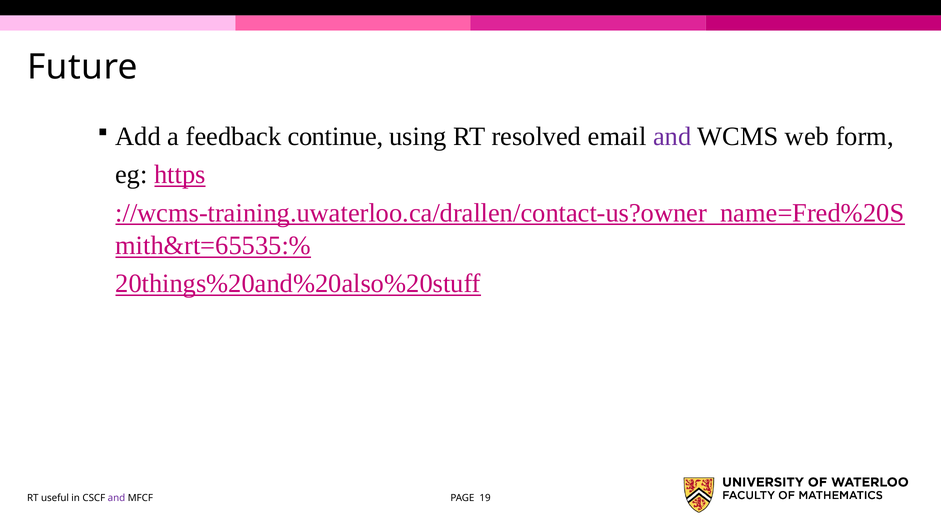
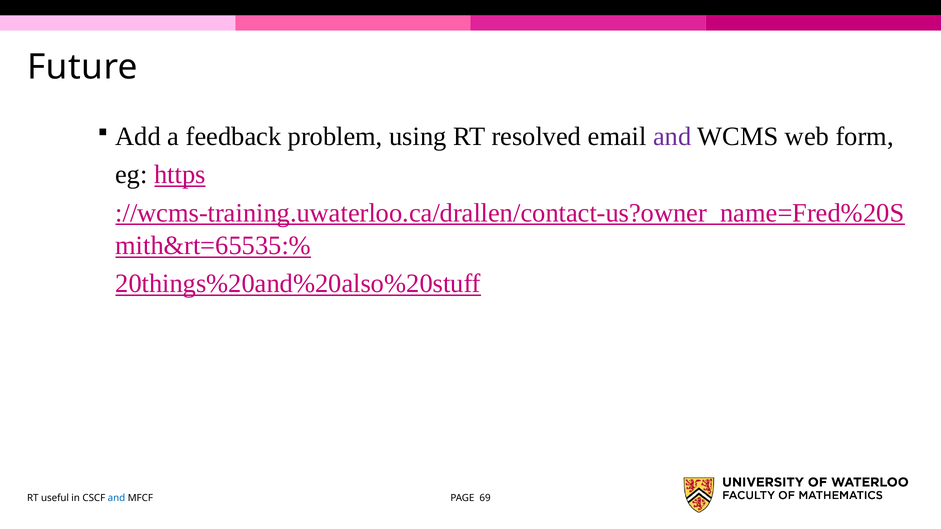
continue: continue -> problem
and at (116, 499) colour: purple -> blue
19: 19 -> 69
